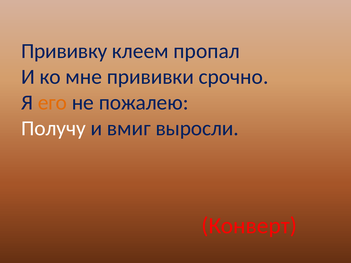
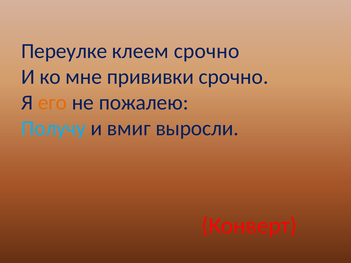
Прививку: Прививку -> Переулке
клеем пропал: пропал -> срочно
Получу colour: white -> light blue
